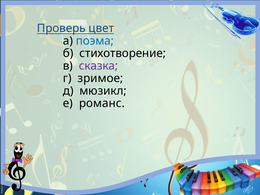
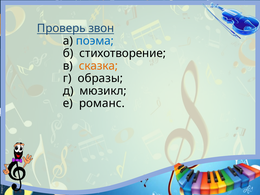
цвет: цвет -> звон
сказка colour: purple -> orange
зримое: зримое -> образы
